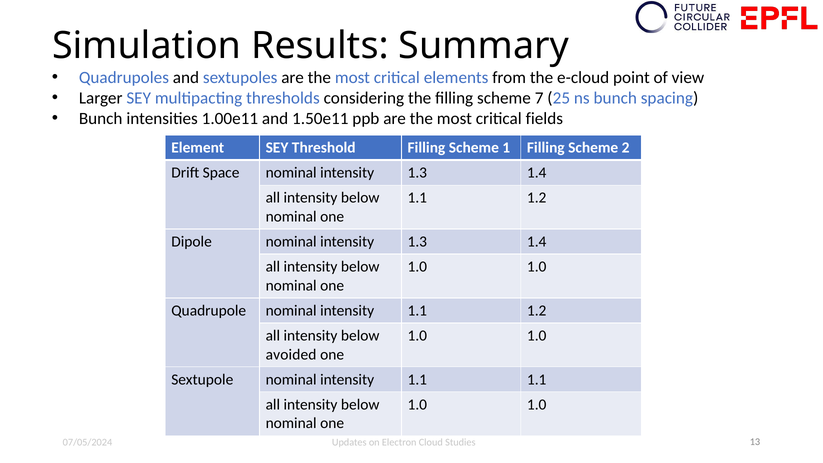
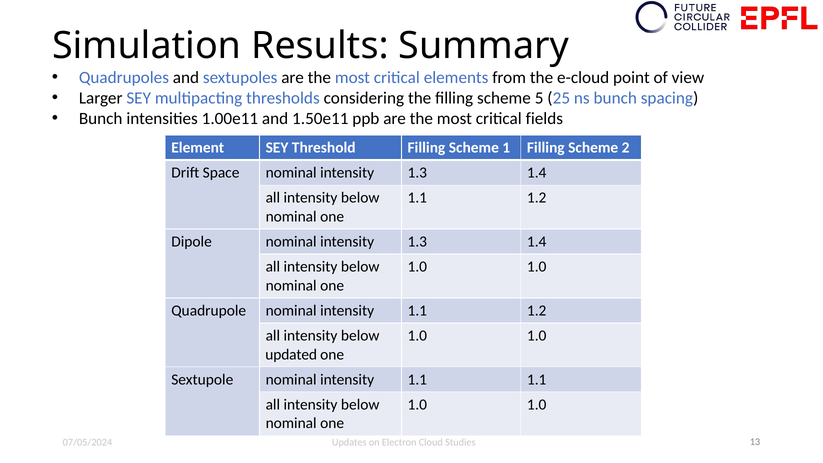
7: 7 -> 5
avoided: avoided -> updated
